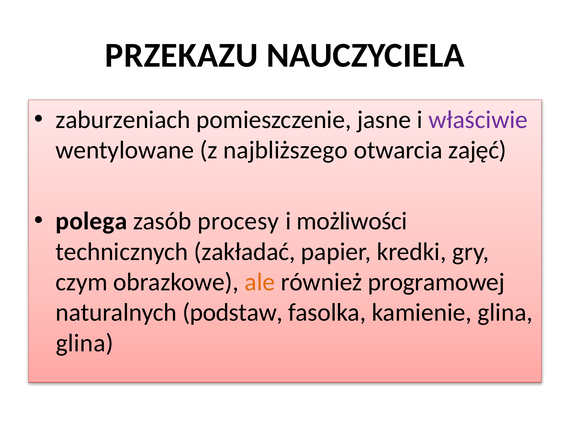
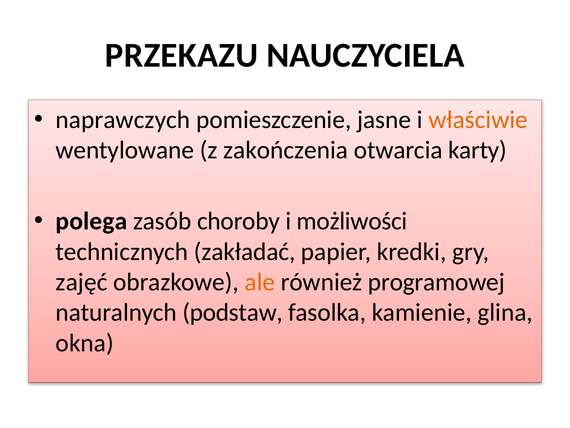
zaburzeniach: zaburzeniach -> naprawczych
właściwie colour: purple -> orange
najbliższego: najbliższego -> zakończenia
zajęć: zajęć -> karty
procesy: procesy -> choroby
czym: czym -> zajęć
glina at (85, 343): glina -> okna
